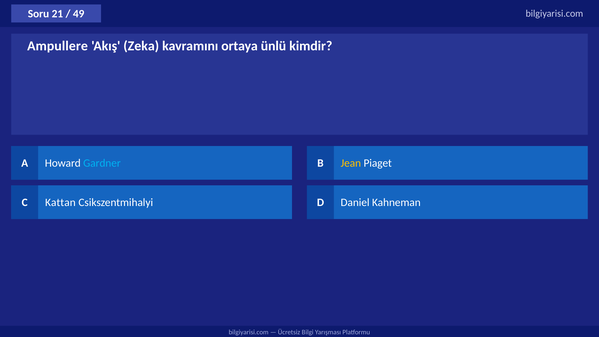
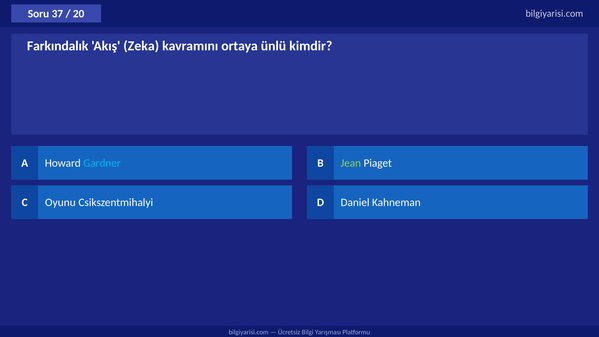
21: 21 -> 37
49: 49 -> 20
Ampullere: Ampullere -> Farkındalık
Jean colour: yellow -> light green
Kattan: Kattan -> Oyunu
